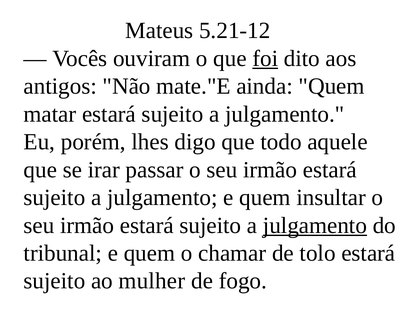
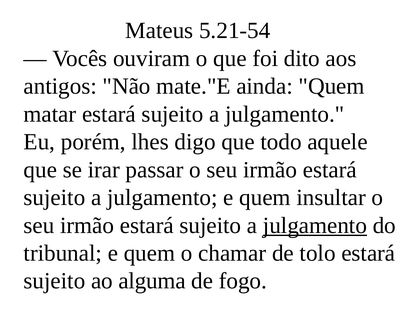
5.21-12: 5.21-12 -> 5.21-54
foi underline: present -> none
mulher: mulher -> alguma
